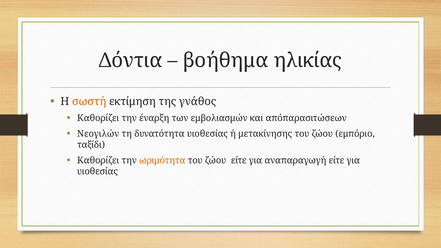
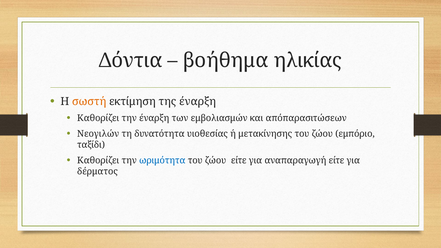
της γνάθος: γνάθος -> έναρξη
ωριμότητα colour: orange -> blue
υιοθεσίας at (97, 172): υιοθεσίας -> δέρματος
